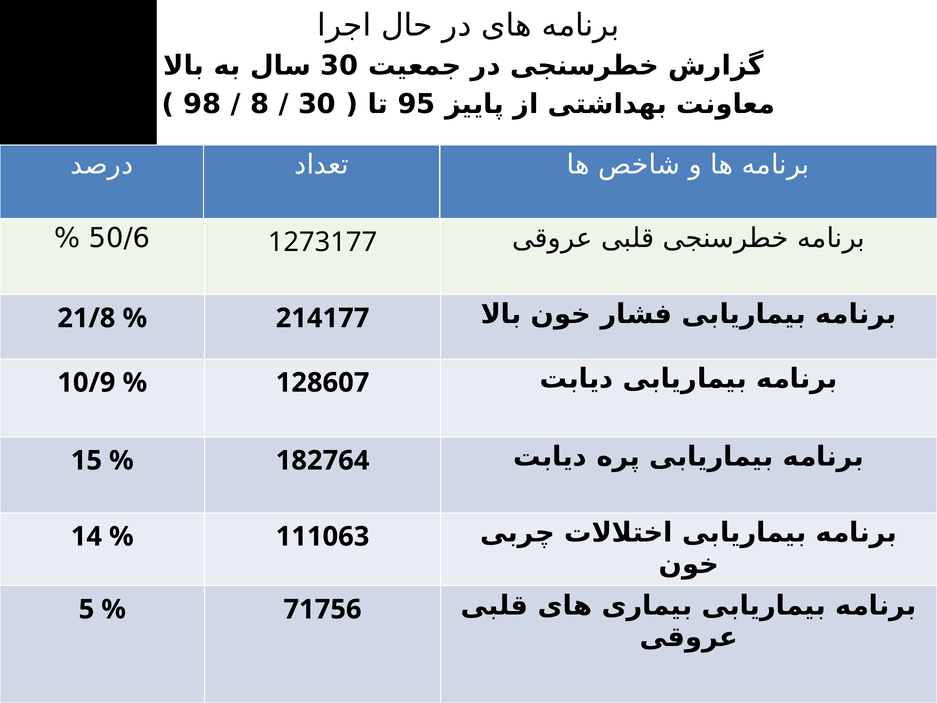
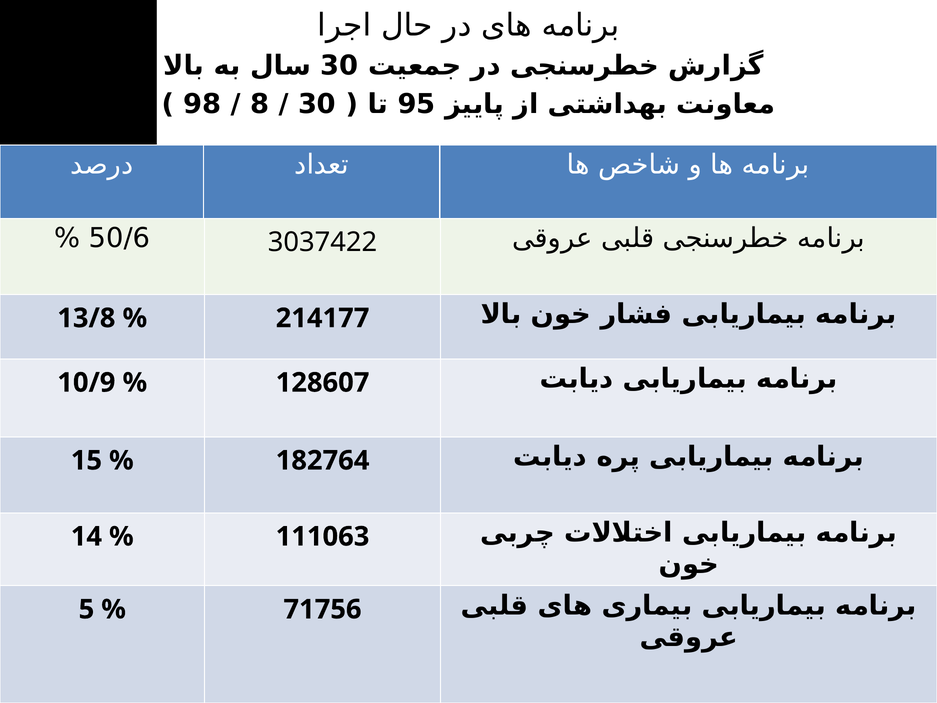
1273177: 1273177 -> 3037422
21/8: 21/8 -> 13/8
